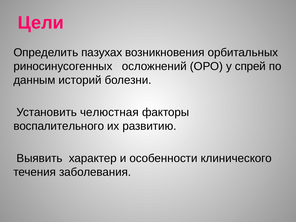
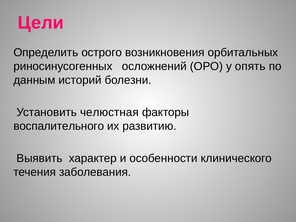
пазухах: пазухах -> острого
спрей: спрей -> опять
